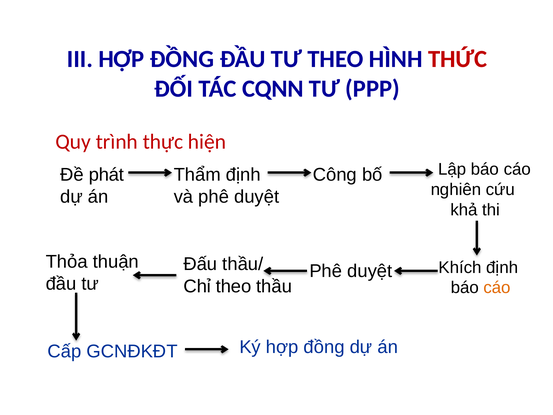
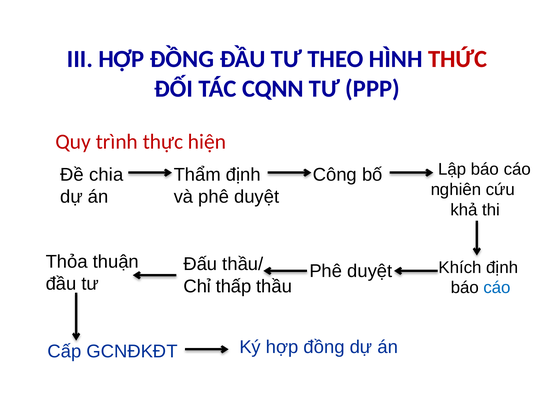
phát: phát -> chia
Chỉ theo: theo -> thấp
cáo at (497, 288) colour: orange -> blue
